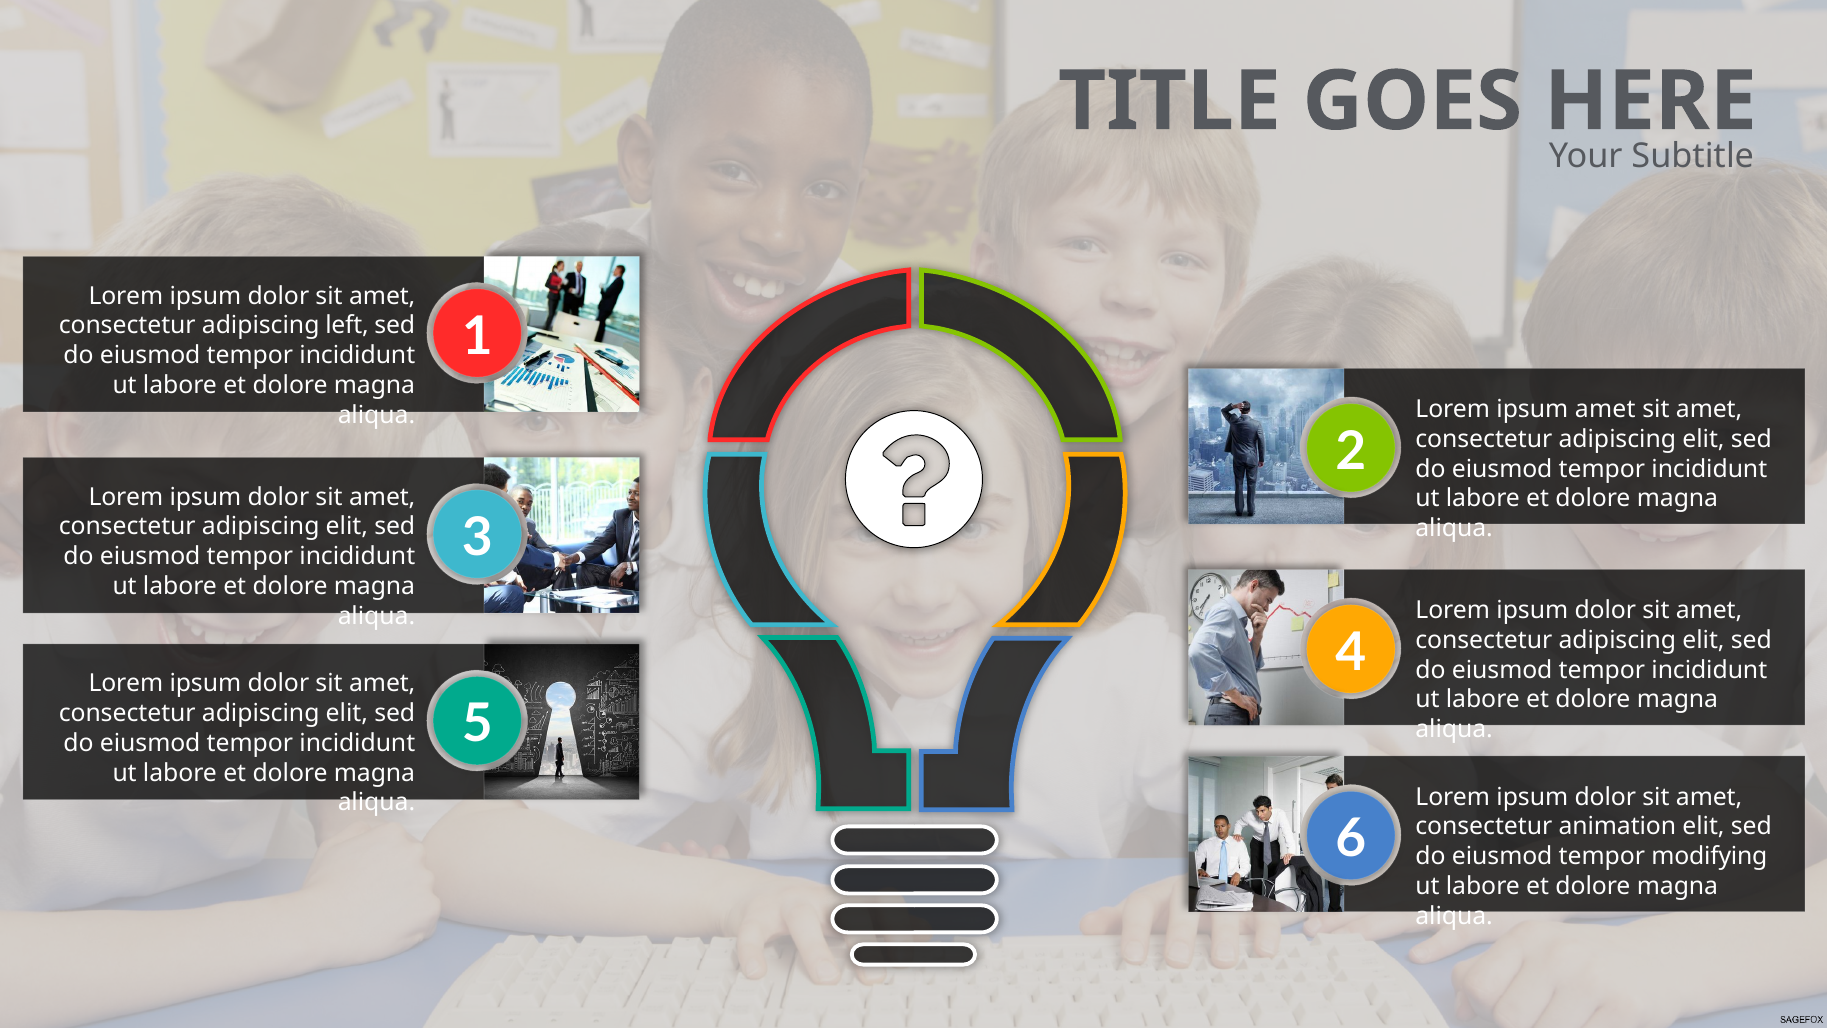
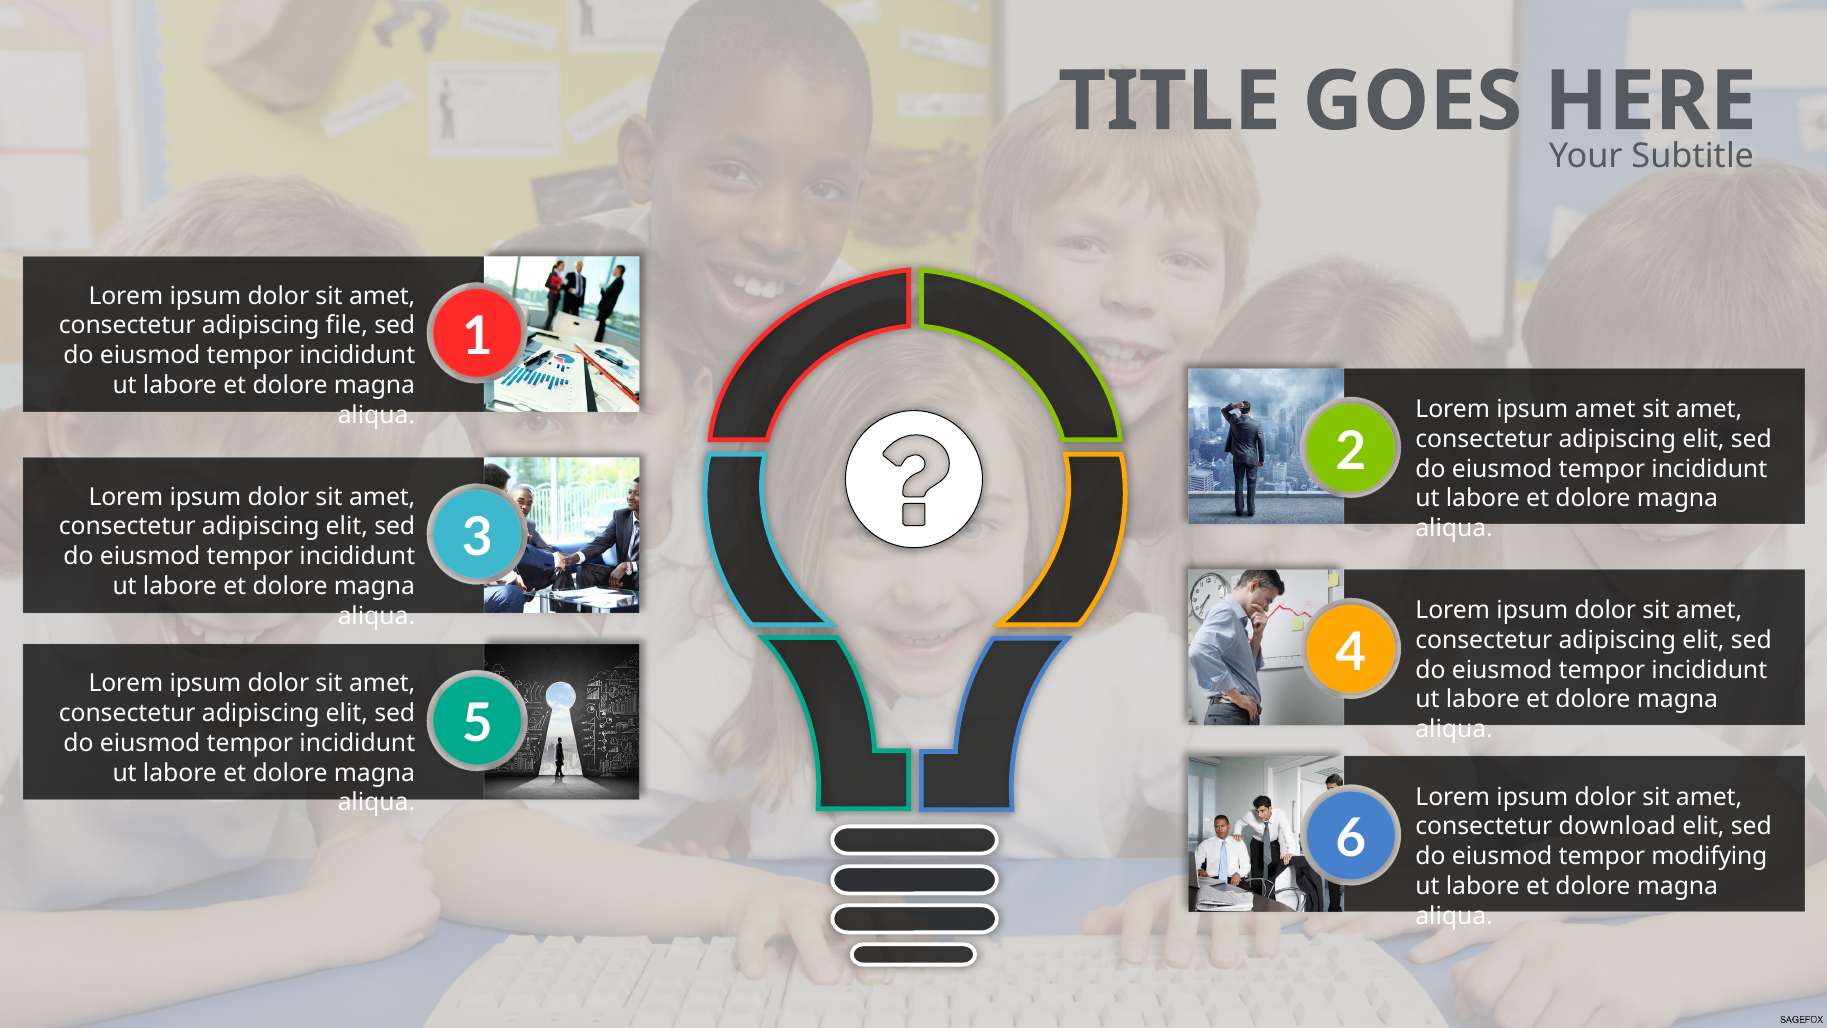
left: left -> file
animation: animation -> download
